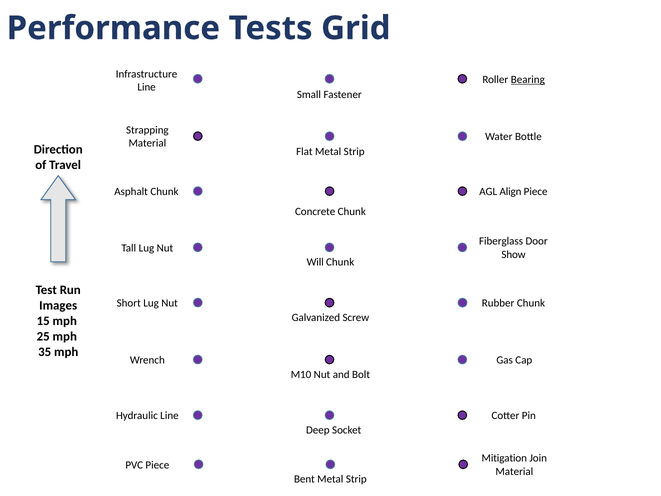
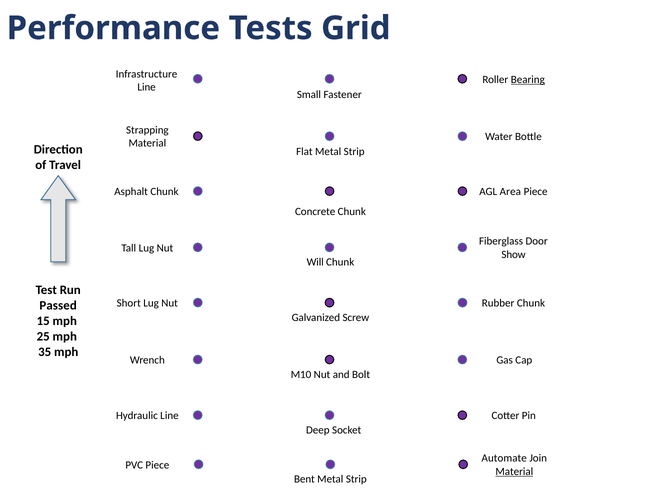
Align: Align -> Area
Images: Images -> Passed
Mitigation: Mitigation -> Automate
Material at (514, 471) underline: none -> present
